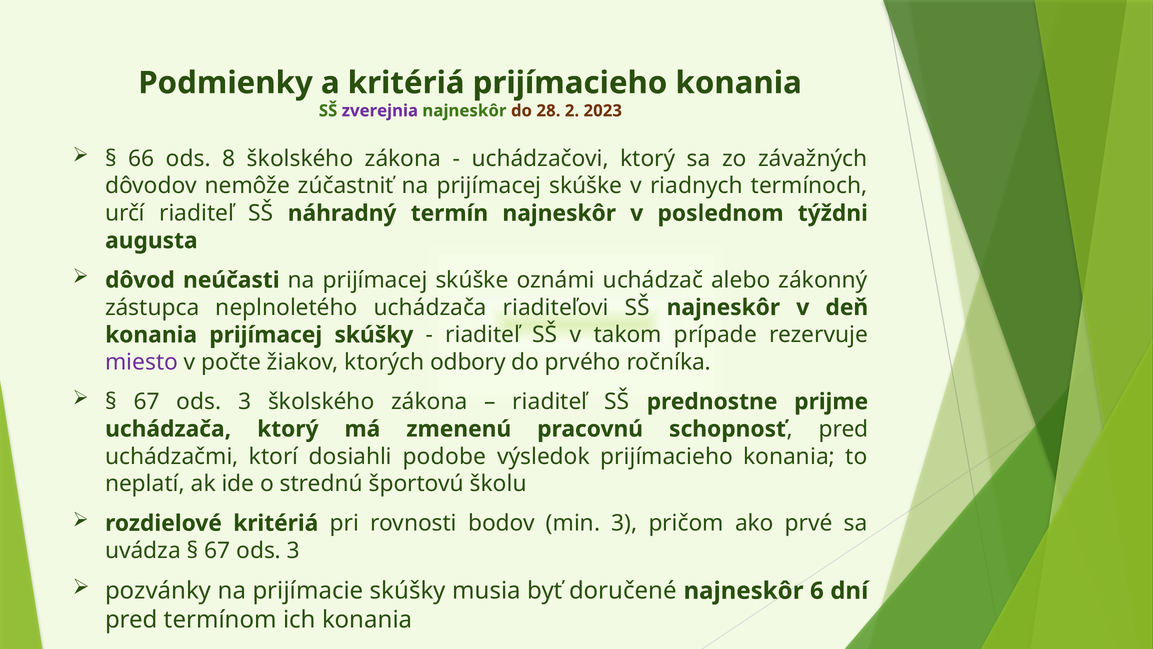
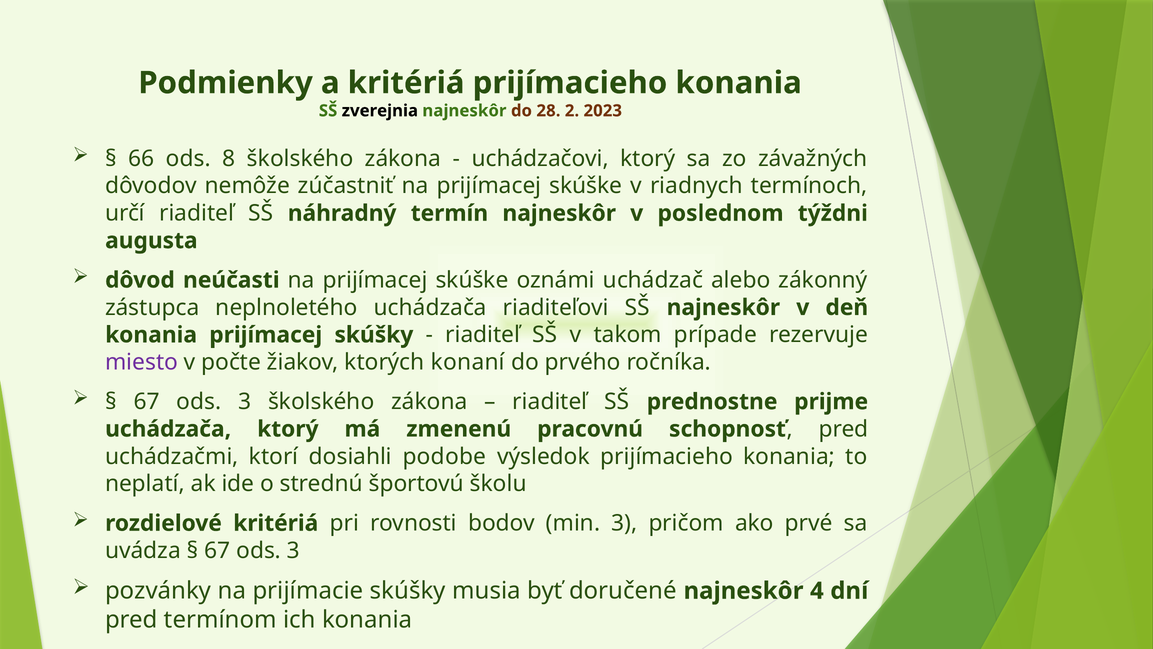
zverejnia colour: purple -> black
odbory: odbory -> konaní
6: 6 -> 4
